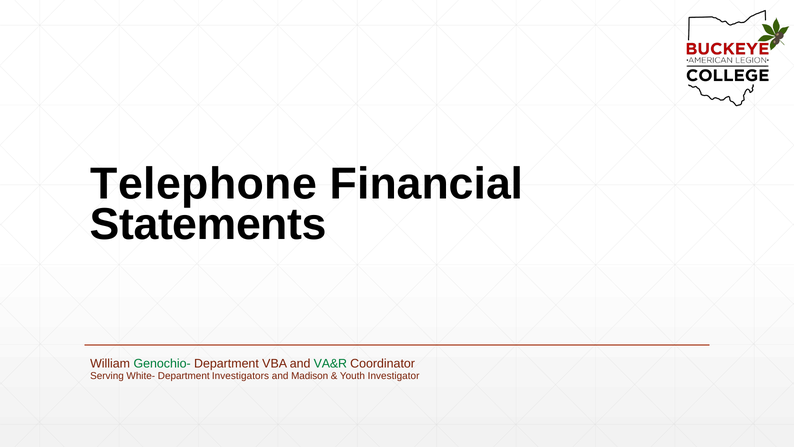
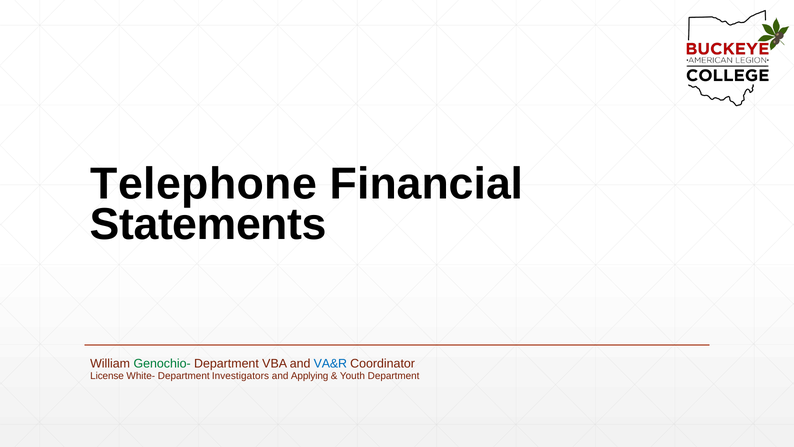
VA&R colour: green -> blue
Serving: Serving -> License
Madison: Madison -> Applying
Youth Investigator: Investigator -> Department
